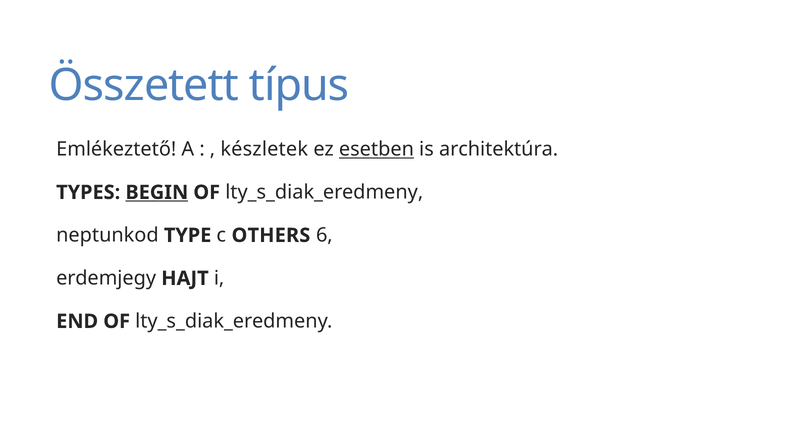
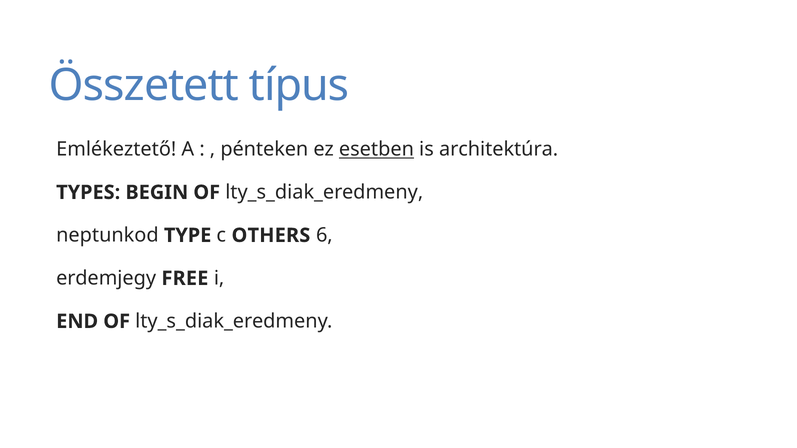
készletek: készletek -> pénteken
BEGIN underline: present -> none
HAJT: HAJT -> FREE
